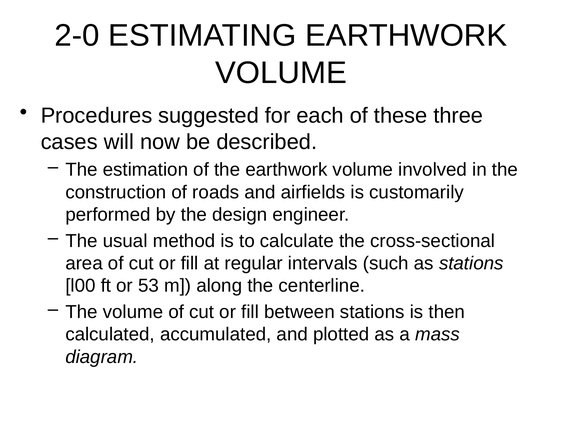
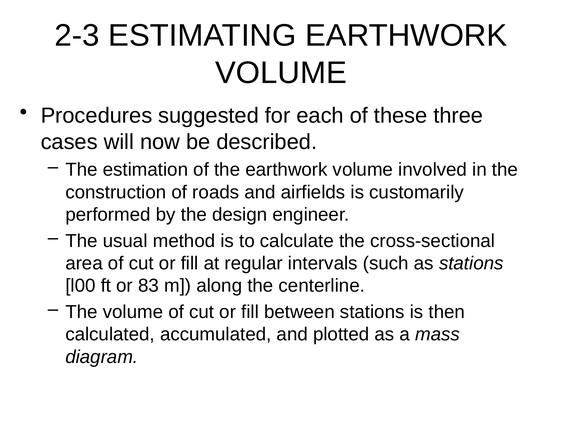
2-0: 2-0 -> 2-3
53: 53 -> 83
